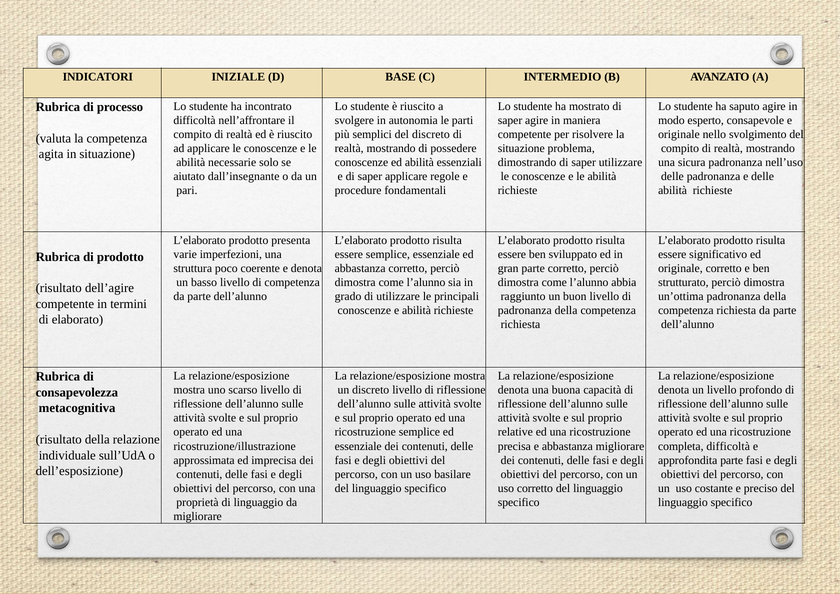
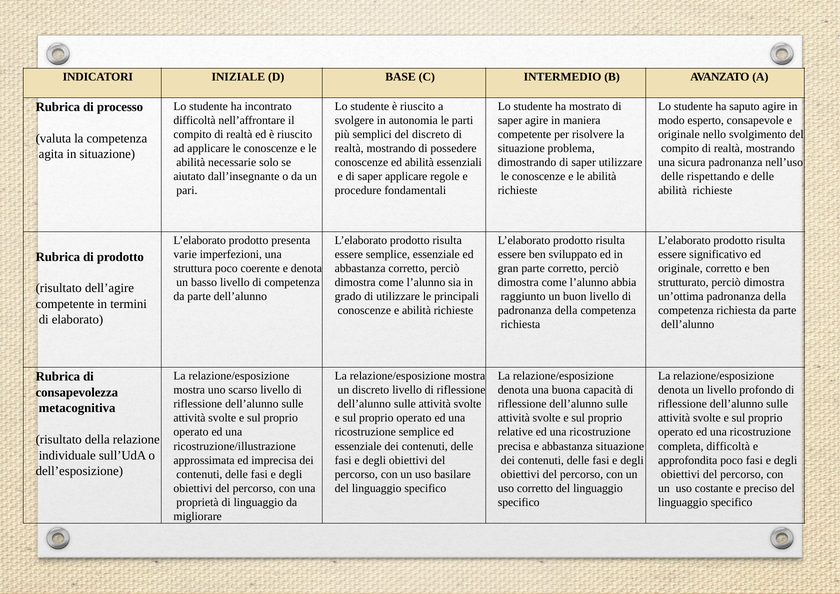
delle padronanza: padronanza -> rispettando
abbastanza migliorare: migliorare -> situazione
approfondita parte: parte -> poco
